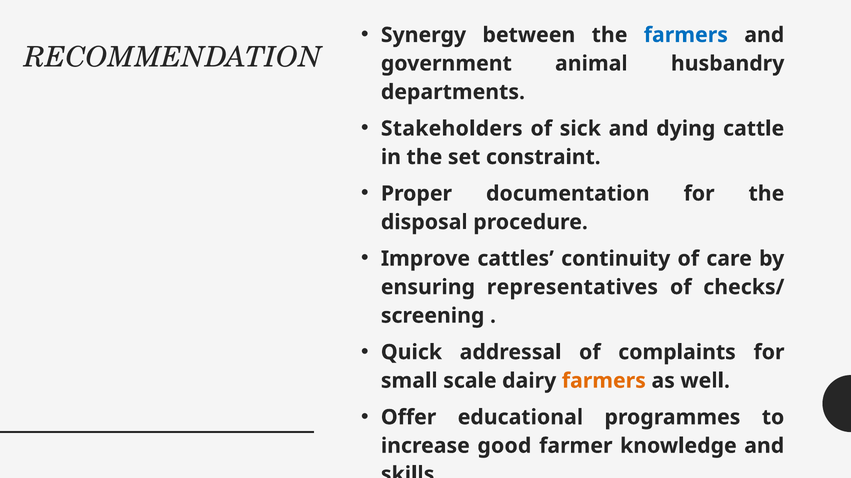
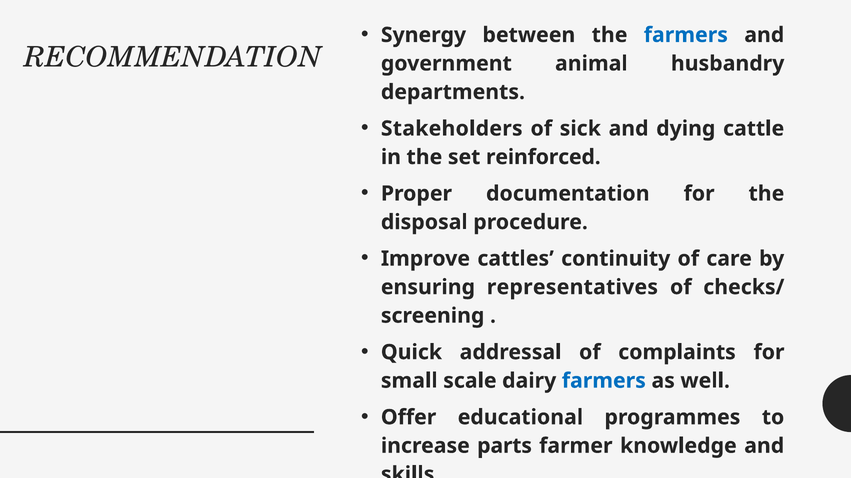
constraint: constraint -> reinforced
farmers at (604, 381) colour: orange -> blue
good: good -> parts
